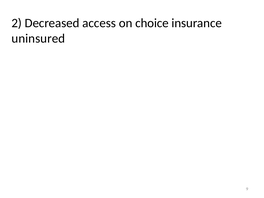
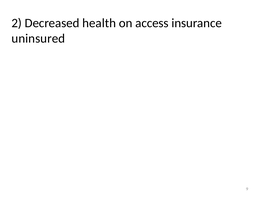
access: access -> health
choice: choice -> access
